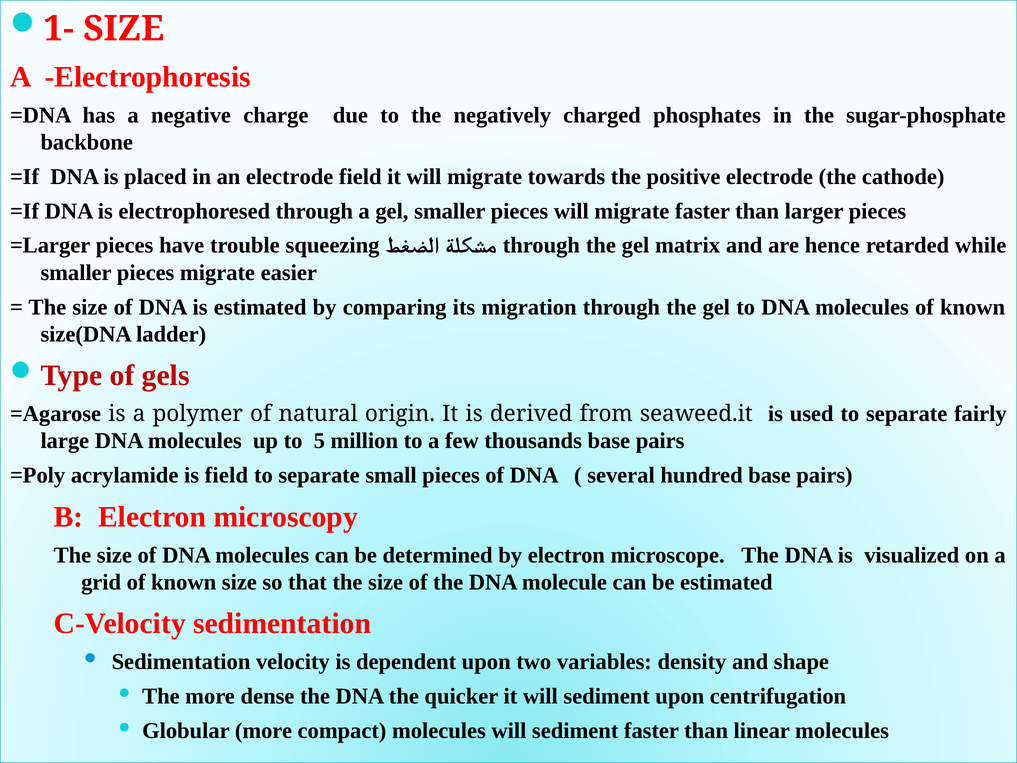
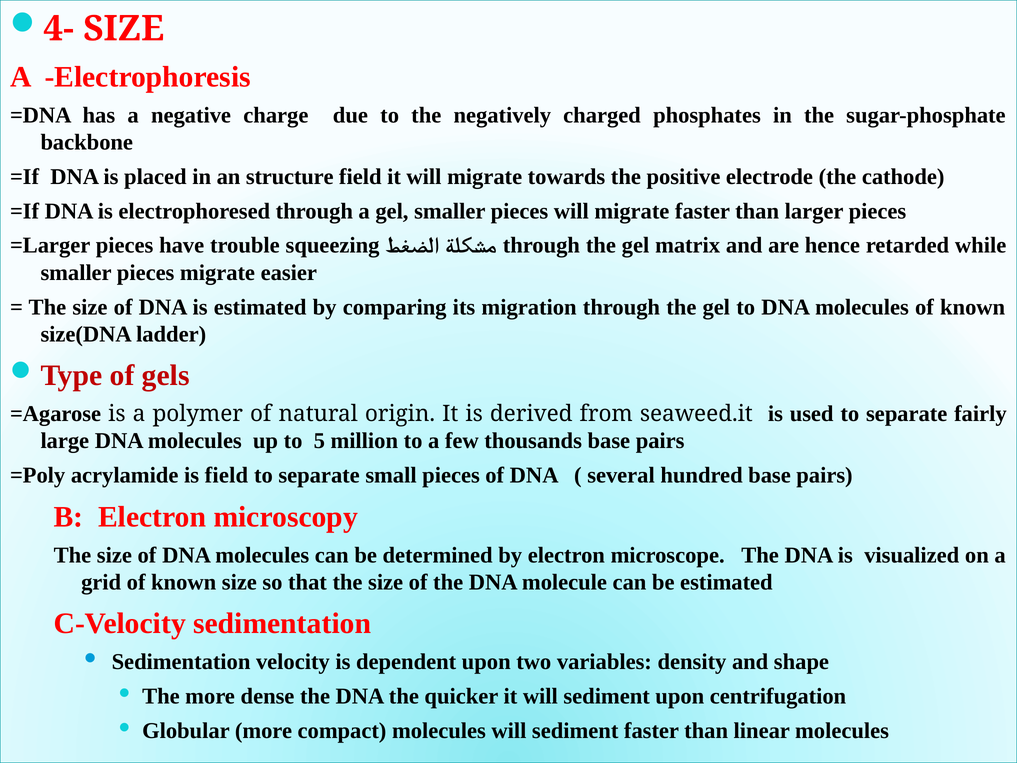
1-: 1- -> 4-
an electrode: electrode -> structure
